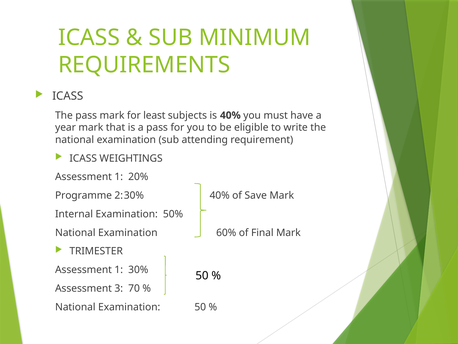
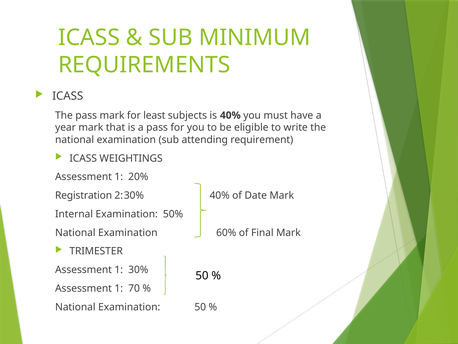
Programme: Programme -> Registration
Save: Save -> Date
3 at (119, 288): 3 -> 1
